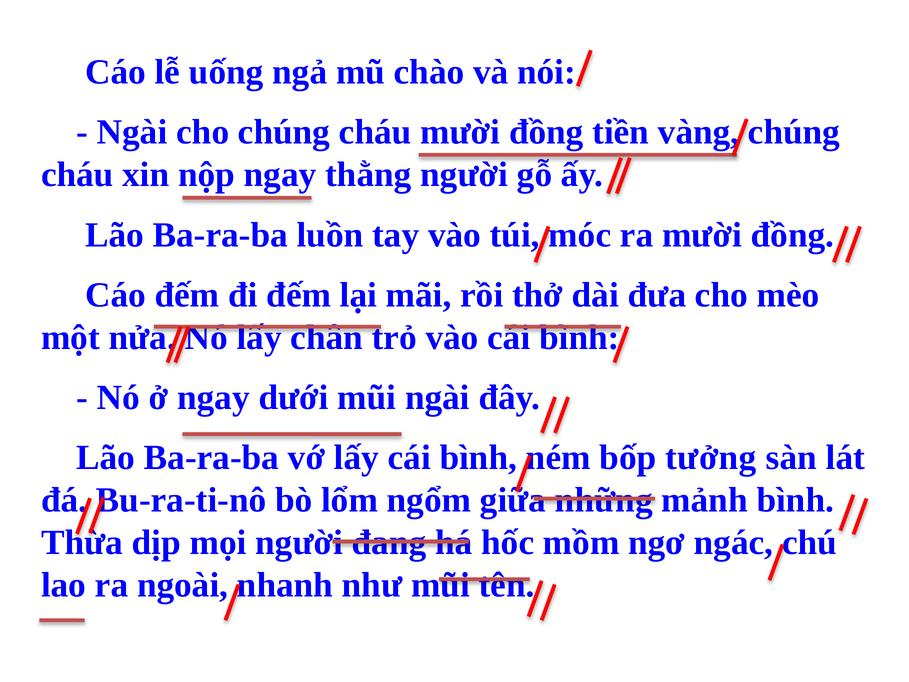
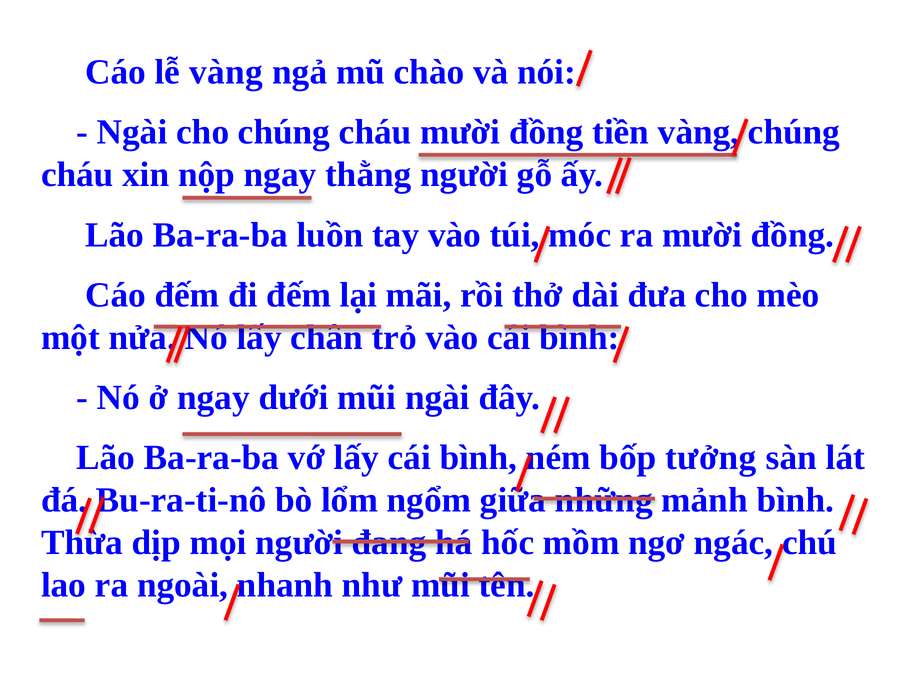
lễ uống: uống -> vàng
